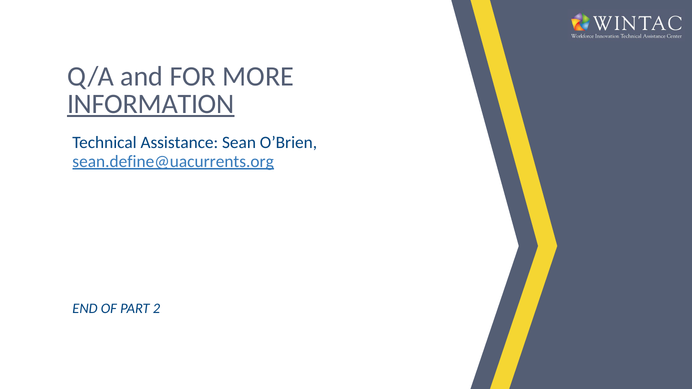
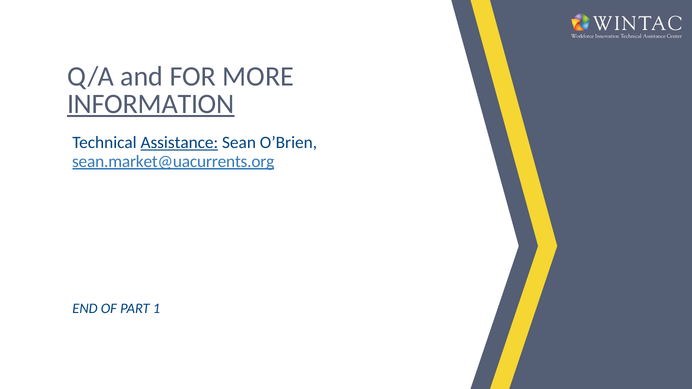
Assistance underline: none -> present
sean.define@uacurrents.org: sean.define@uacurrents.org -> sean.market@uacurrents.org
2: 2 -> 1
